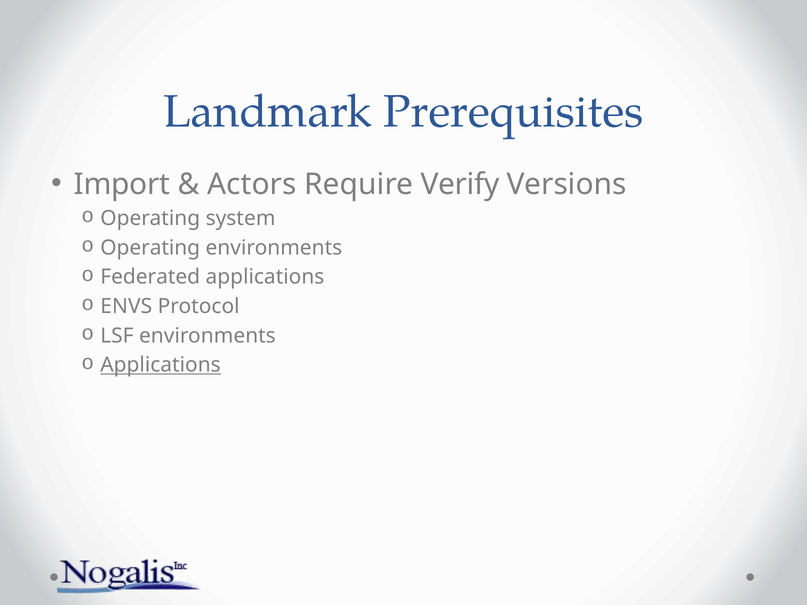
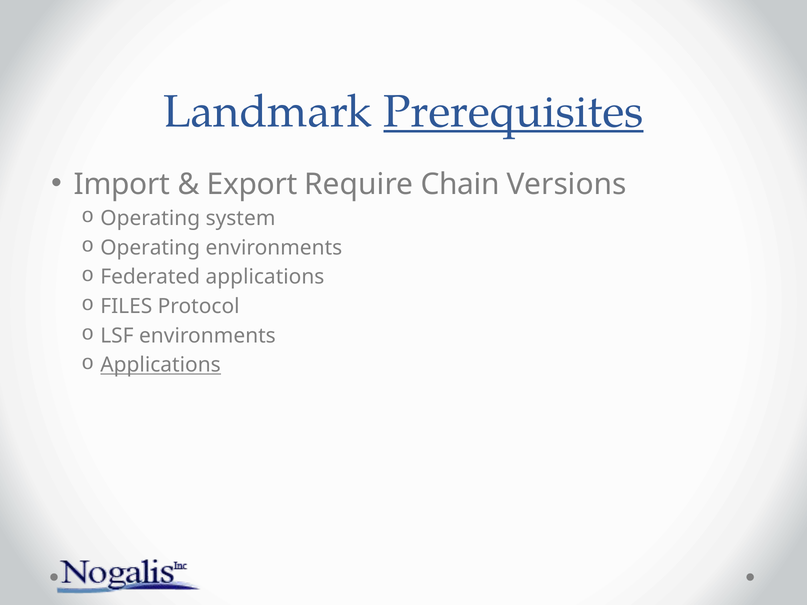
Prerequisites underline: none -> present
Actors: Actors -> Export
Verify: Verify -> Chain
ENVS: ENVS -> FILES
